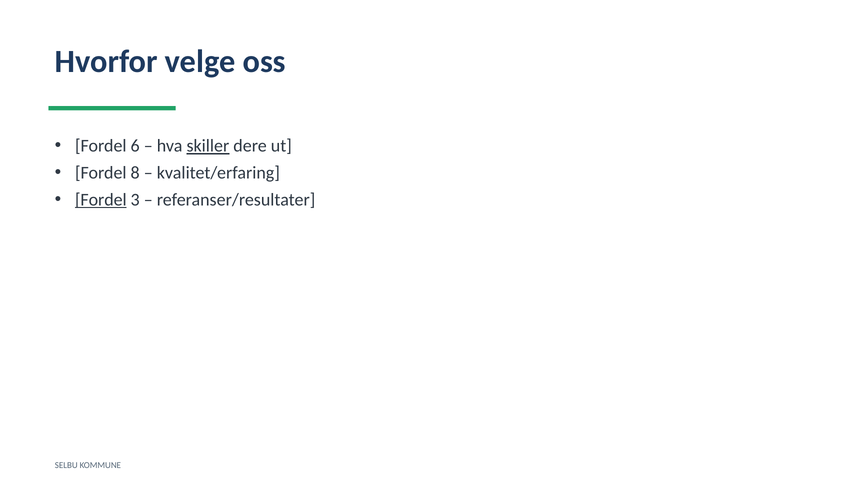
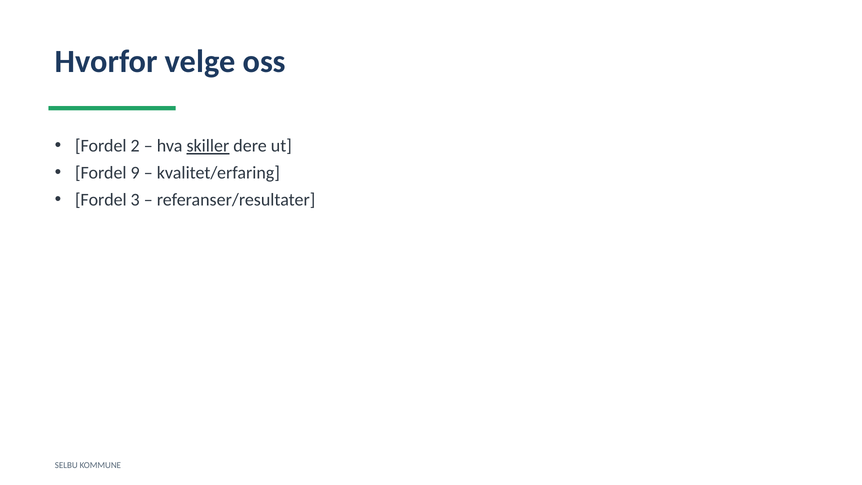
6: 6 -> 2
8: 8 -> 9
Fordel at (101, 200) underline: present -> none
